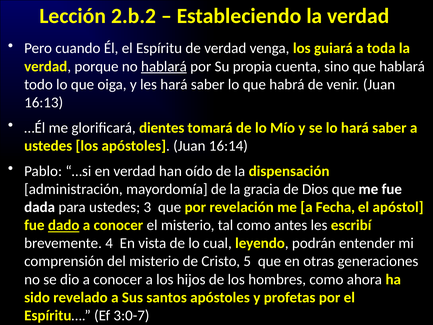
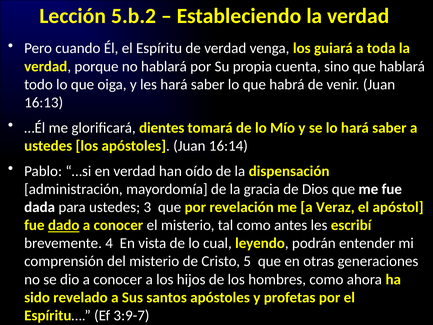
2.b.2: 2.b.2 -> 5.b.2
hablará at (164, 66) underline: present -> none
Fecha: Fecha -> Veraz
3:0-7: 3:0-7 -> 3:9-7
